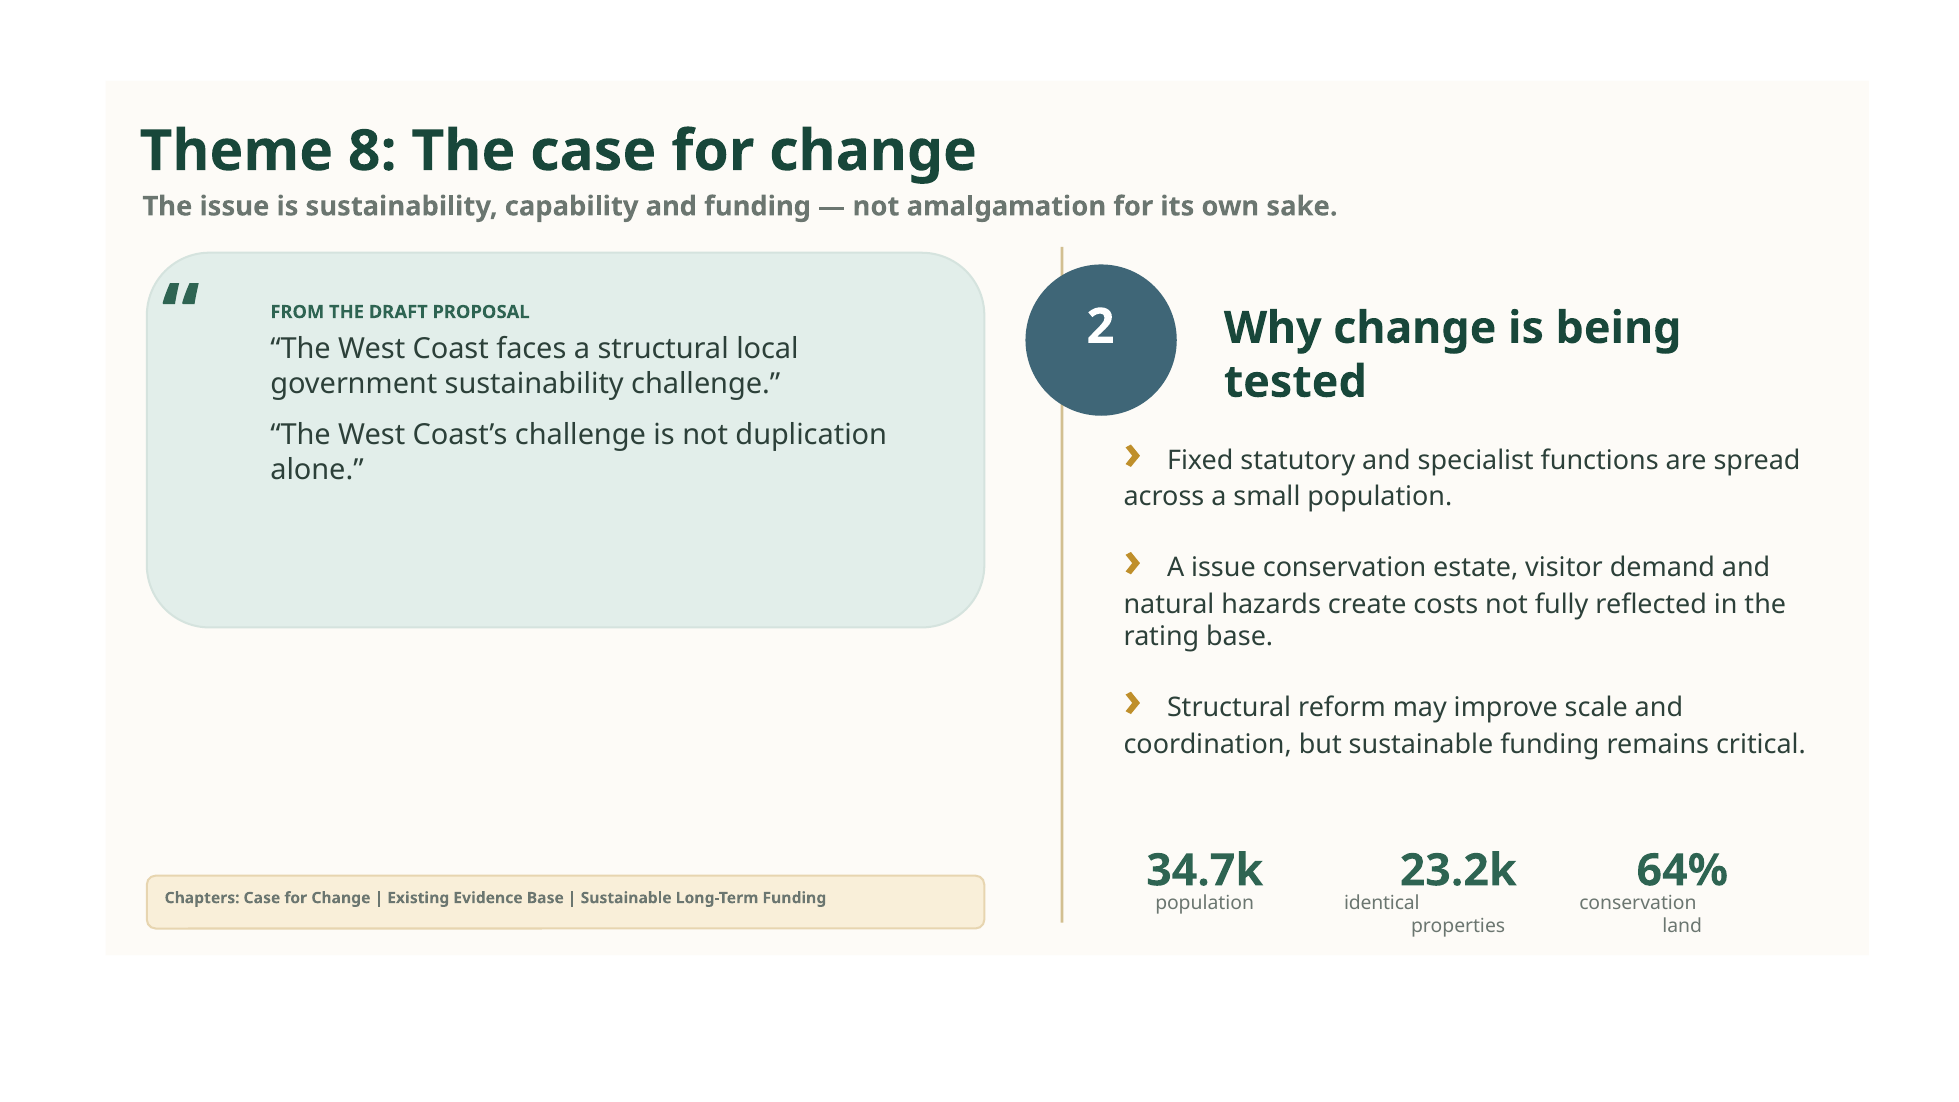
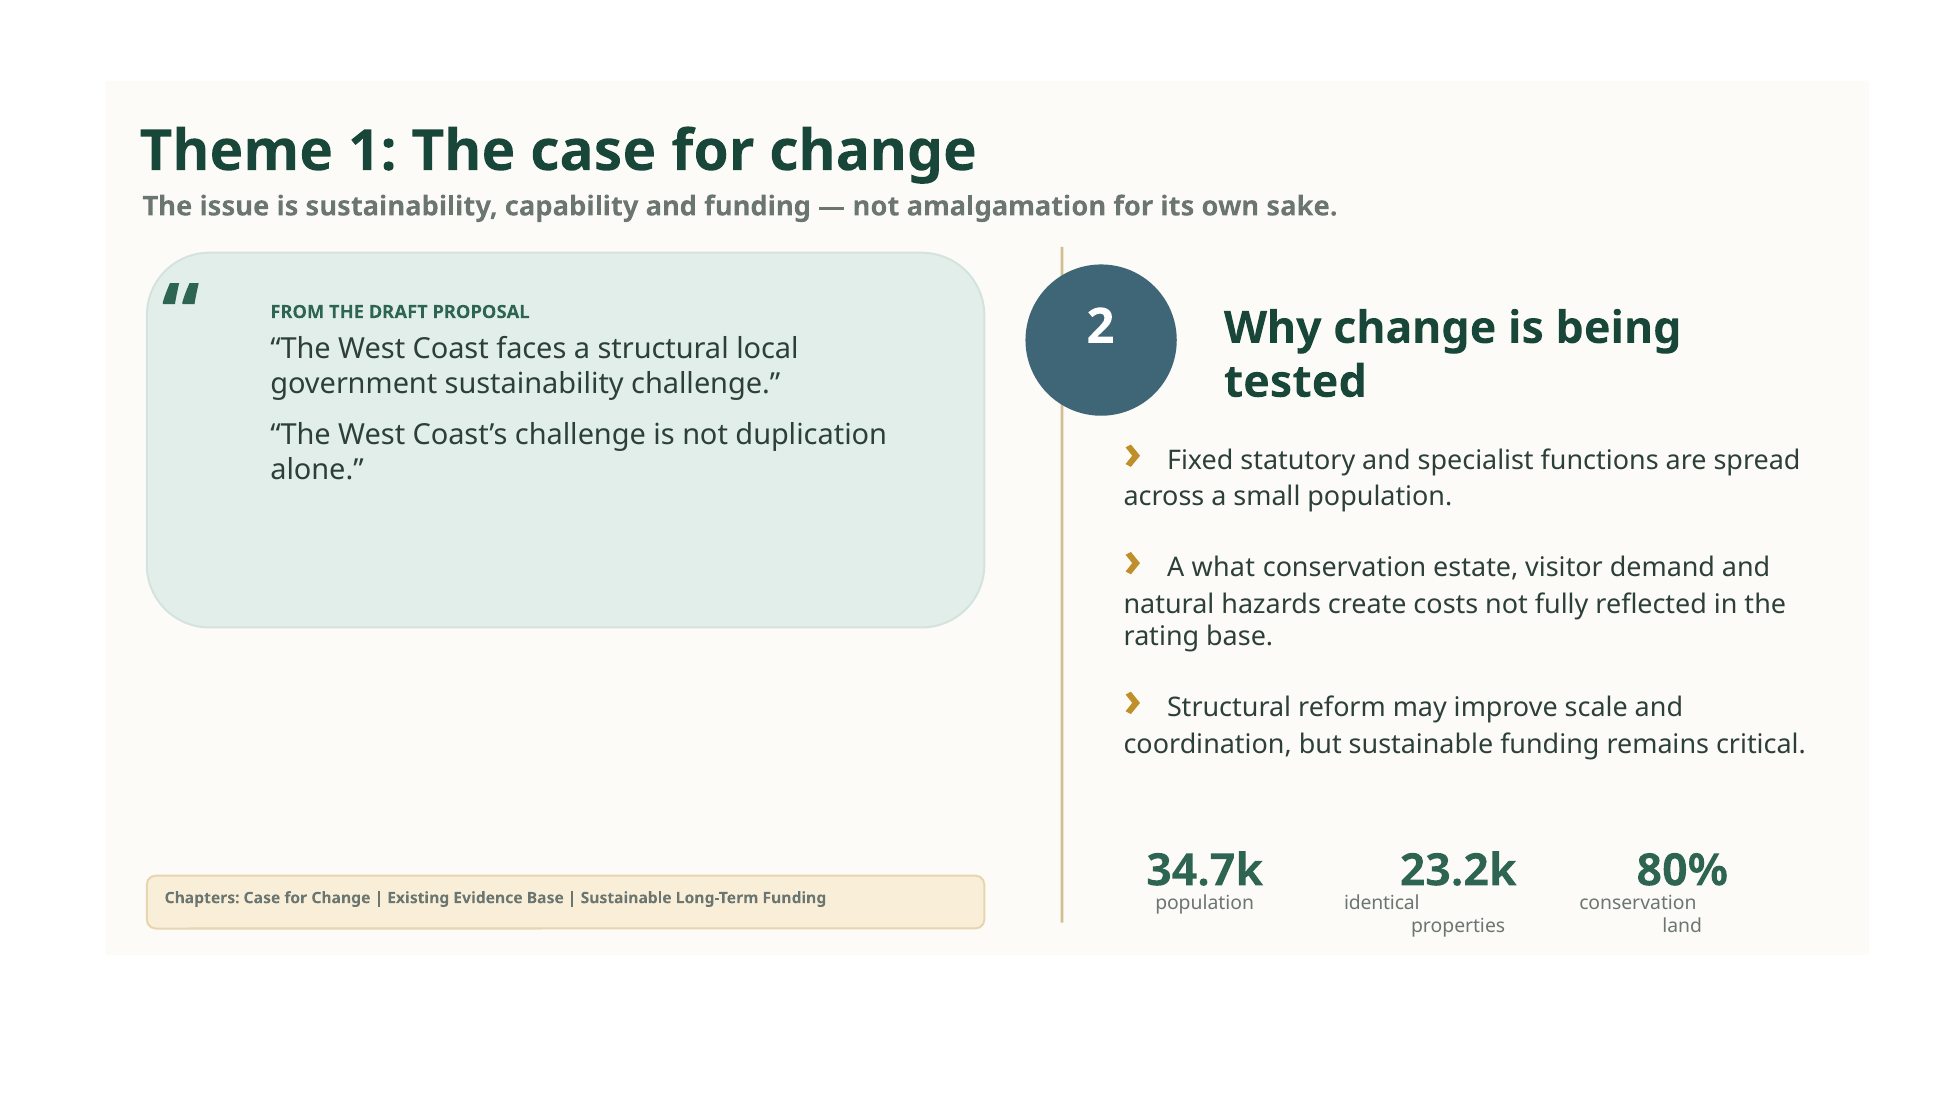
8: 8 -> 1
A issue: issue -> what
64%: 64% -> 80%
